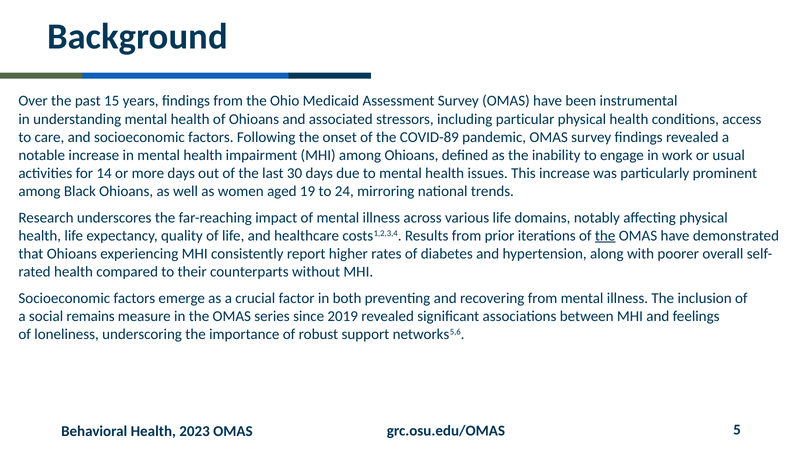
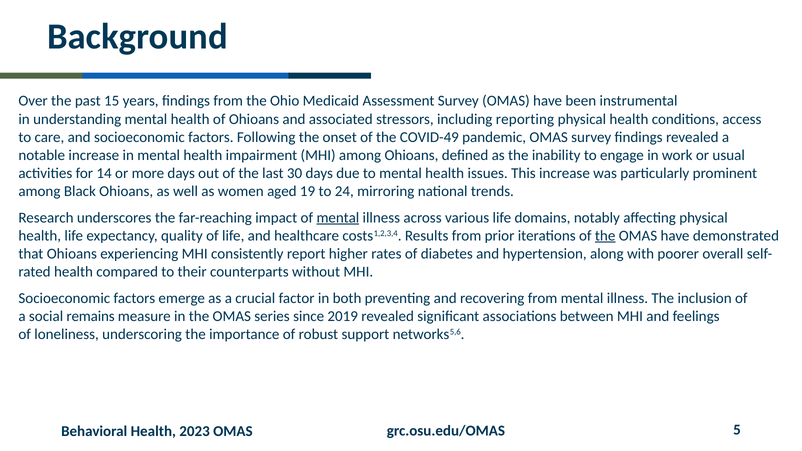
particular: particular -> reporting
COVID-89: COVID-89 -> COVID-49
mental at (338, 218) underline: none -> present
